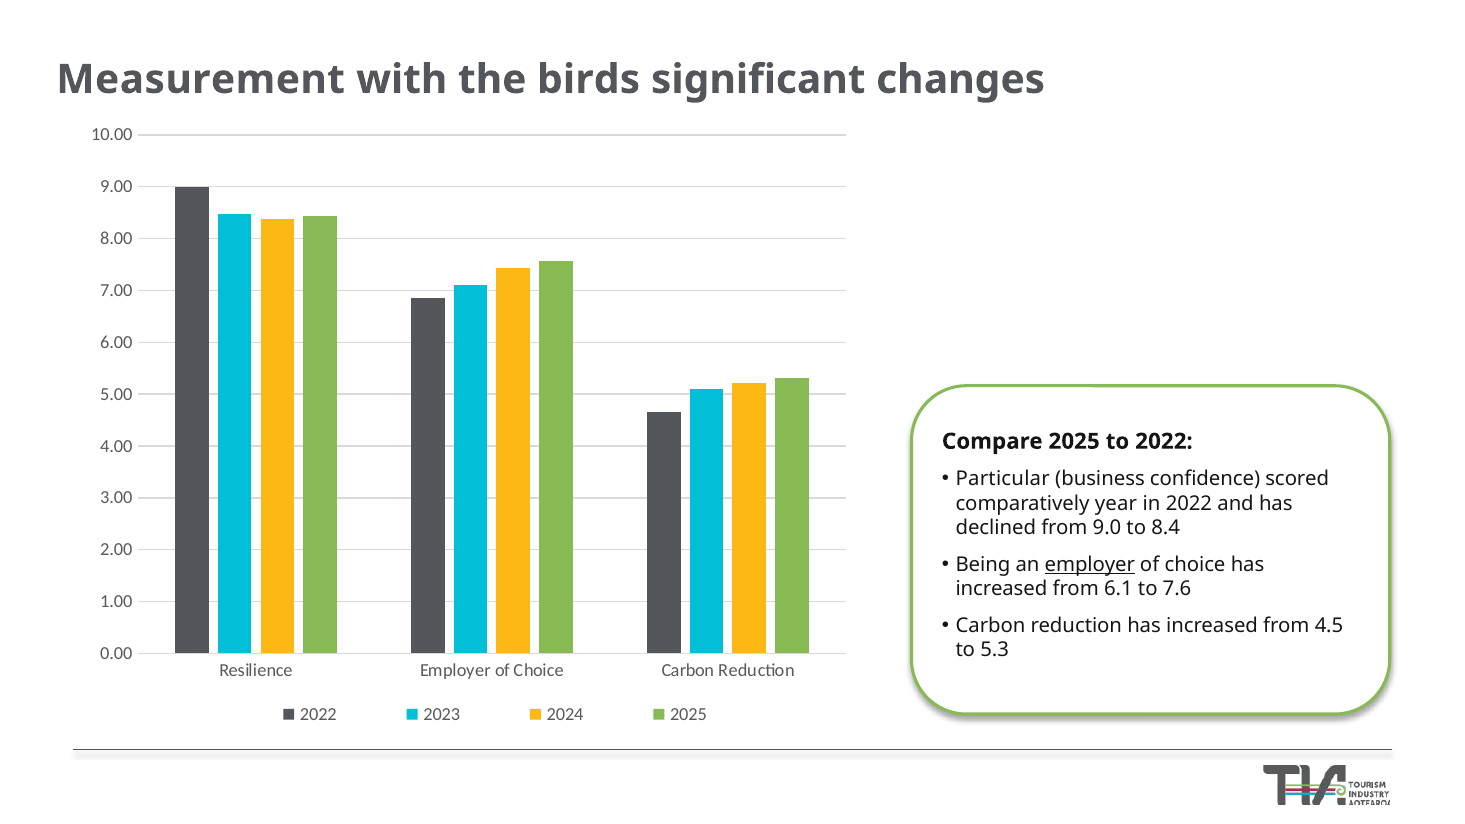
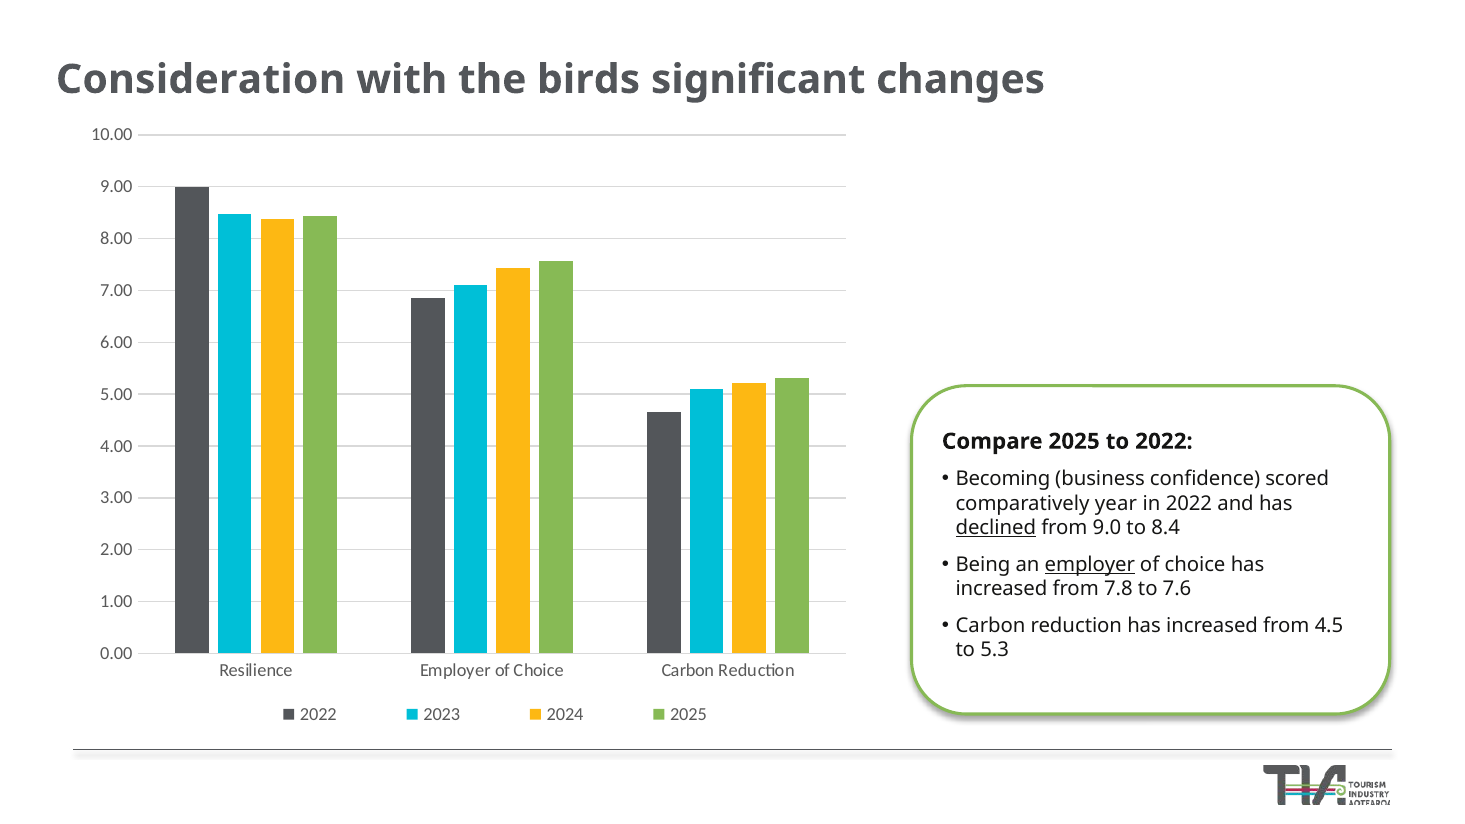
Measurement: Measurement -> Consideration
Particular: Particular -> Becoming
declined underline: none -> present
6.1: 6.1 -> 7.8
